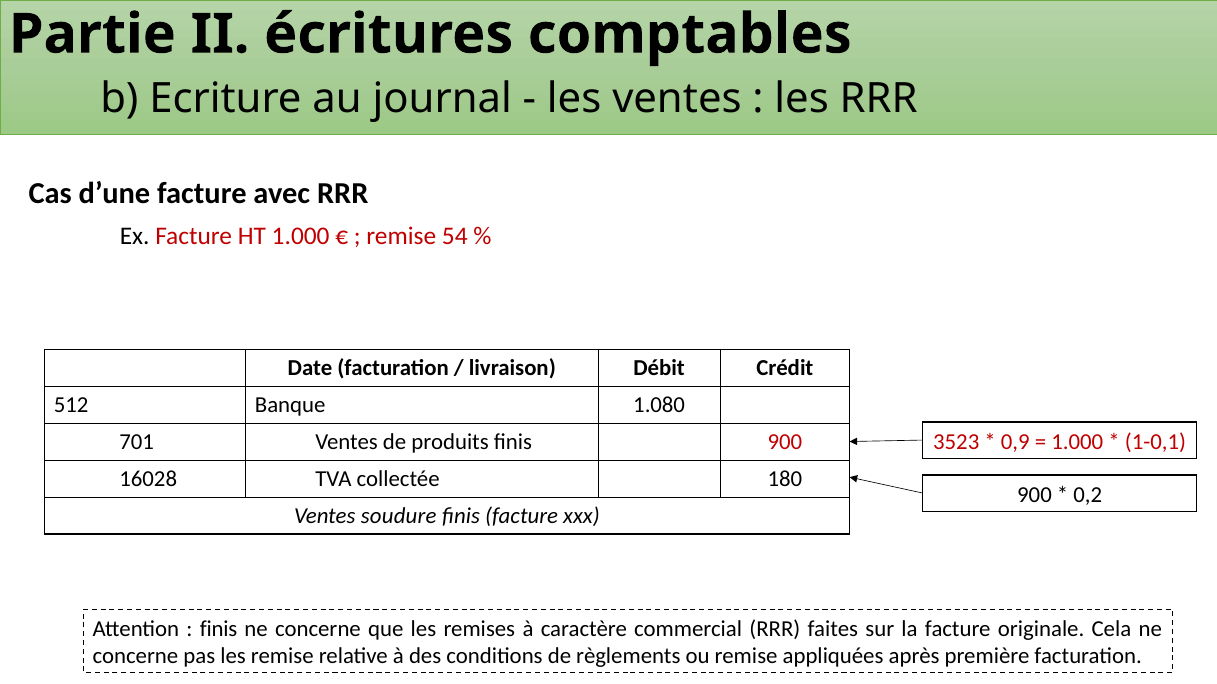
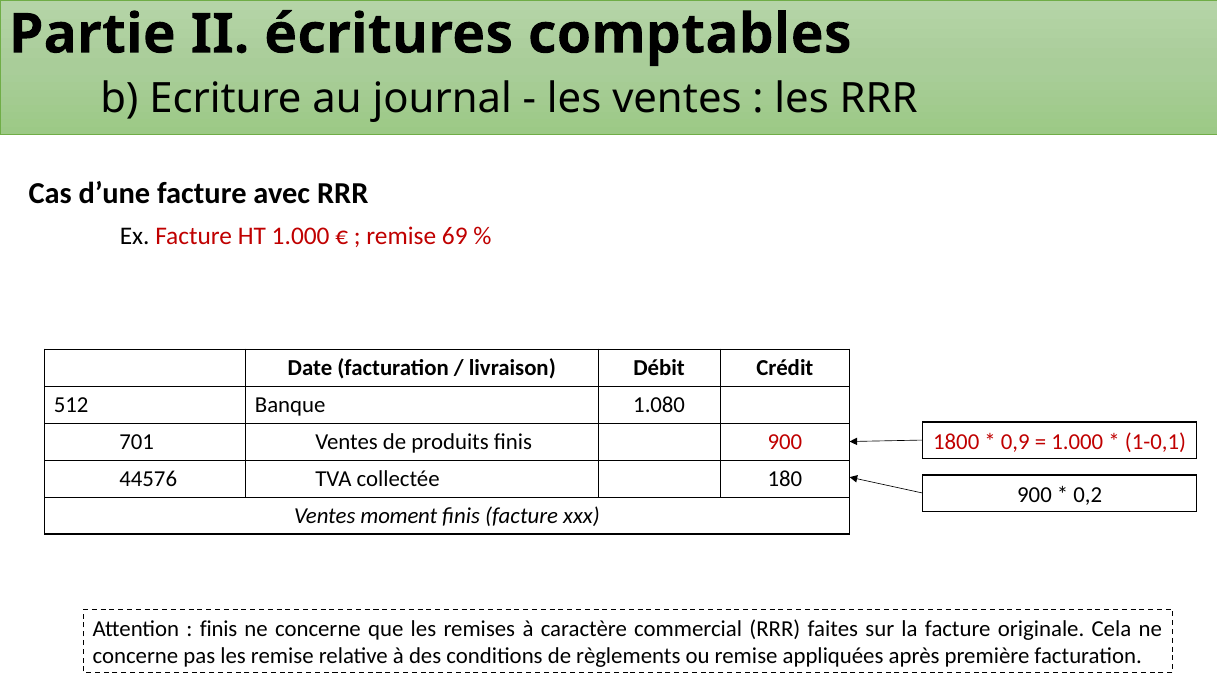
54: 54 -> 69
3523: 3523 -> 1800
16028: 16028 -> 44576
soudure: soudure -> moment
